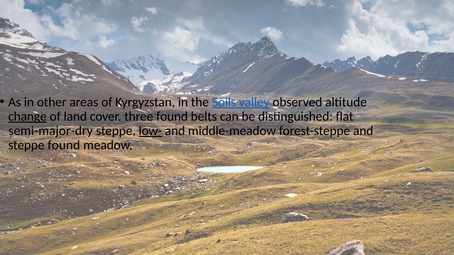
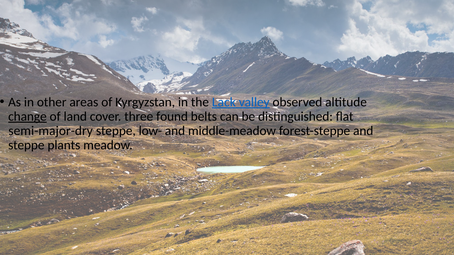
Soils: Soils -> Lack
low- underline: present -> none
steppe found: found -> plants
